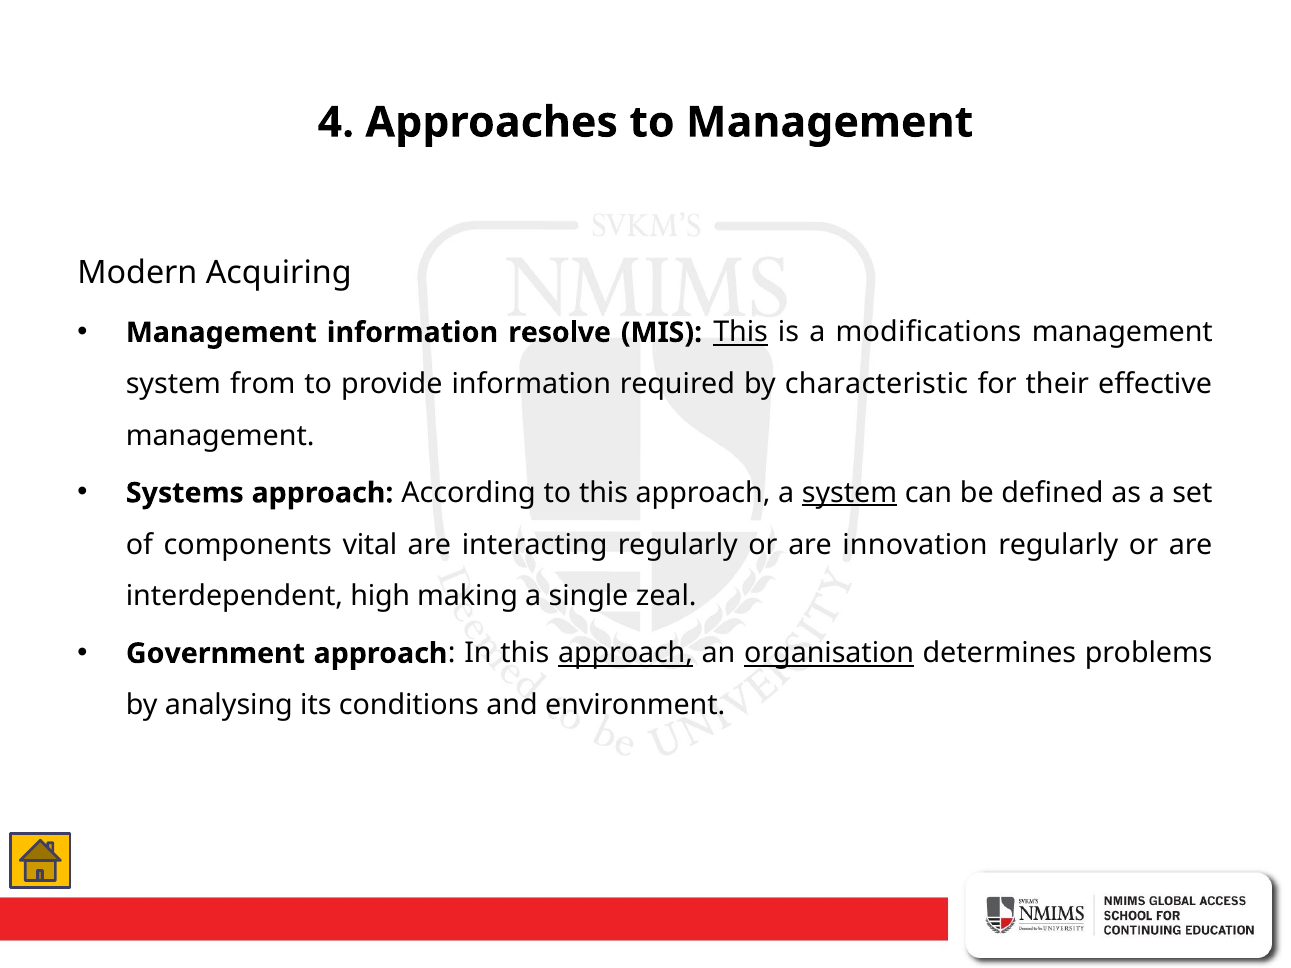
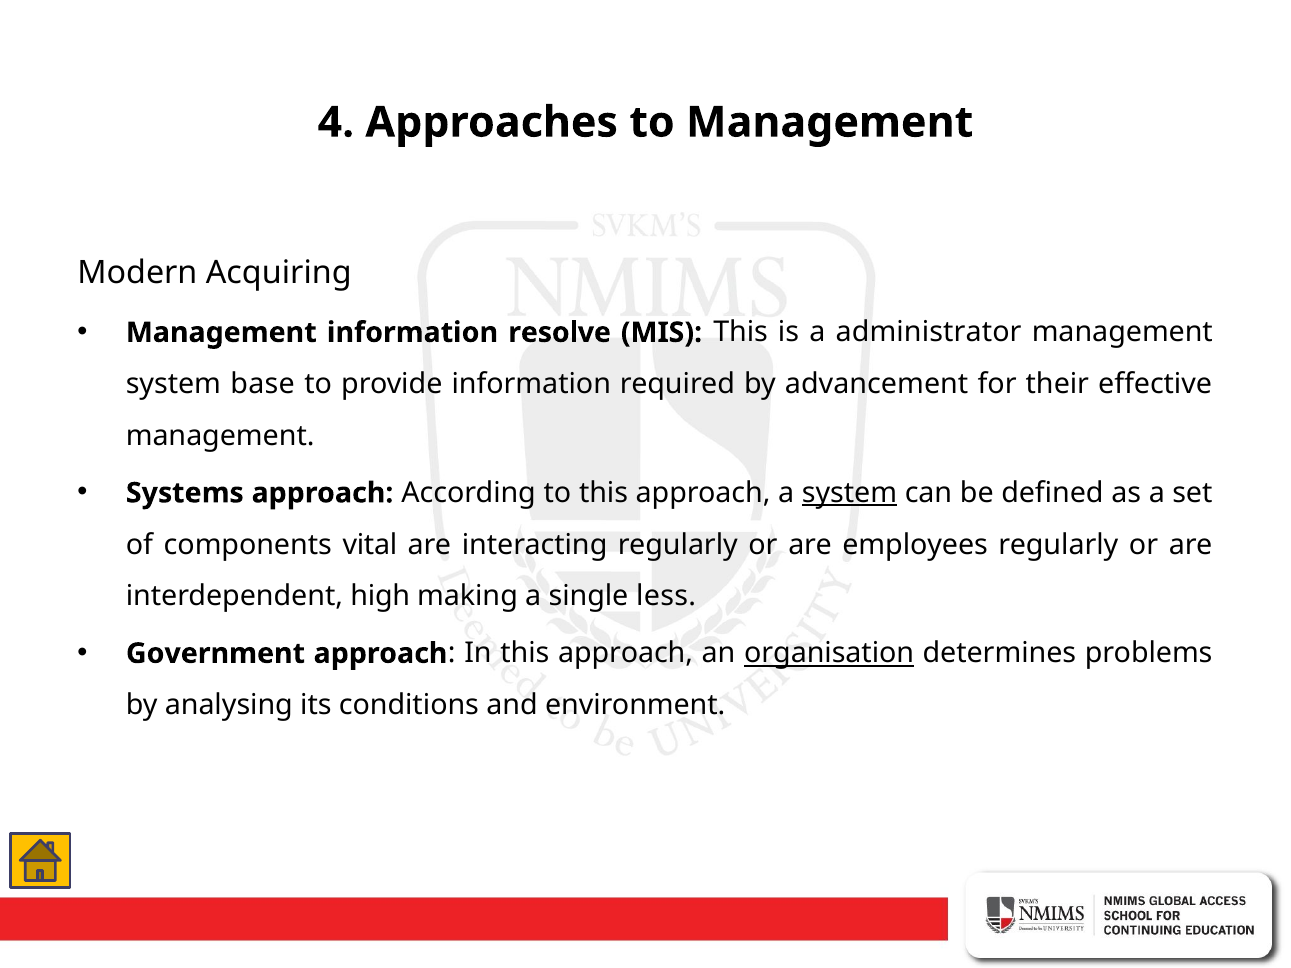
This at (741, 333) underline: present -> none
modifications: modifications -> administrator
from: from -> base
characteristic: characteristic -> advancement
innovation: innovation -> employees
zeal: zeal -> less
approach at (626, 654) underline: present -> none
